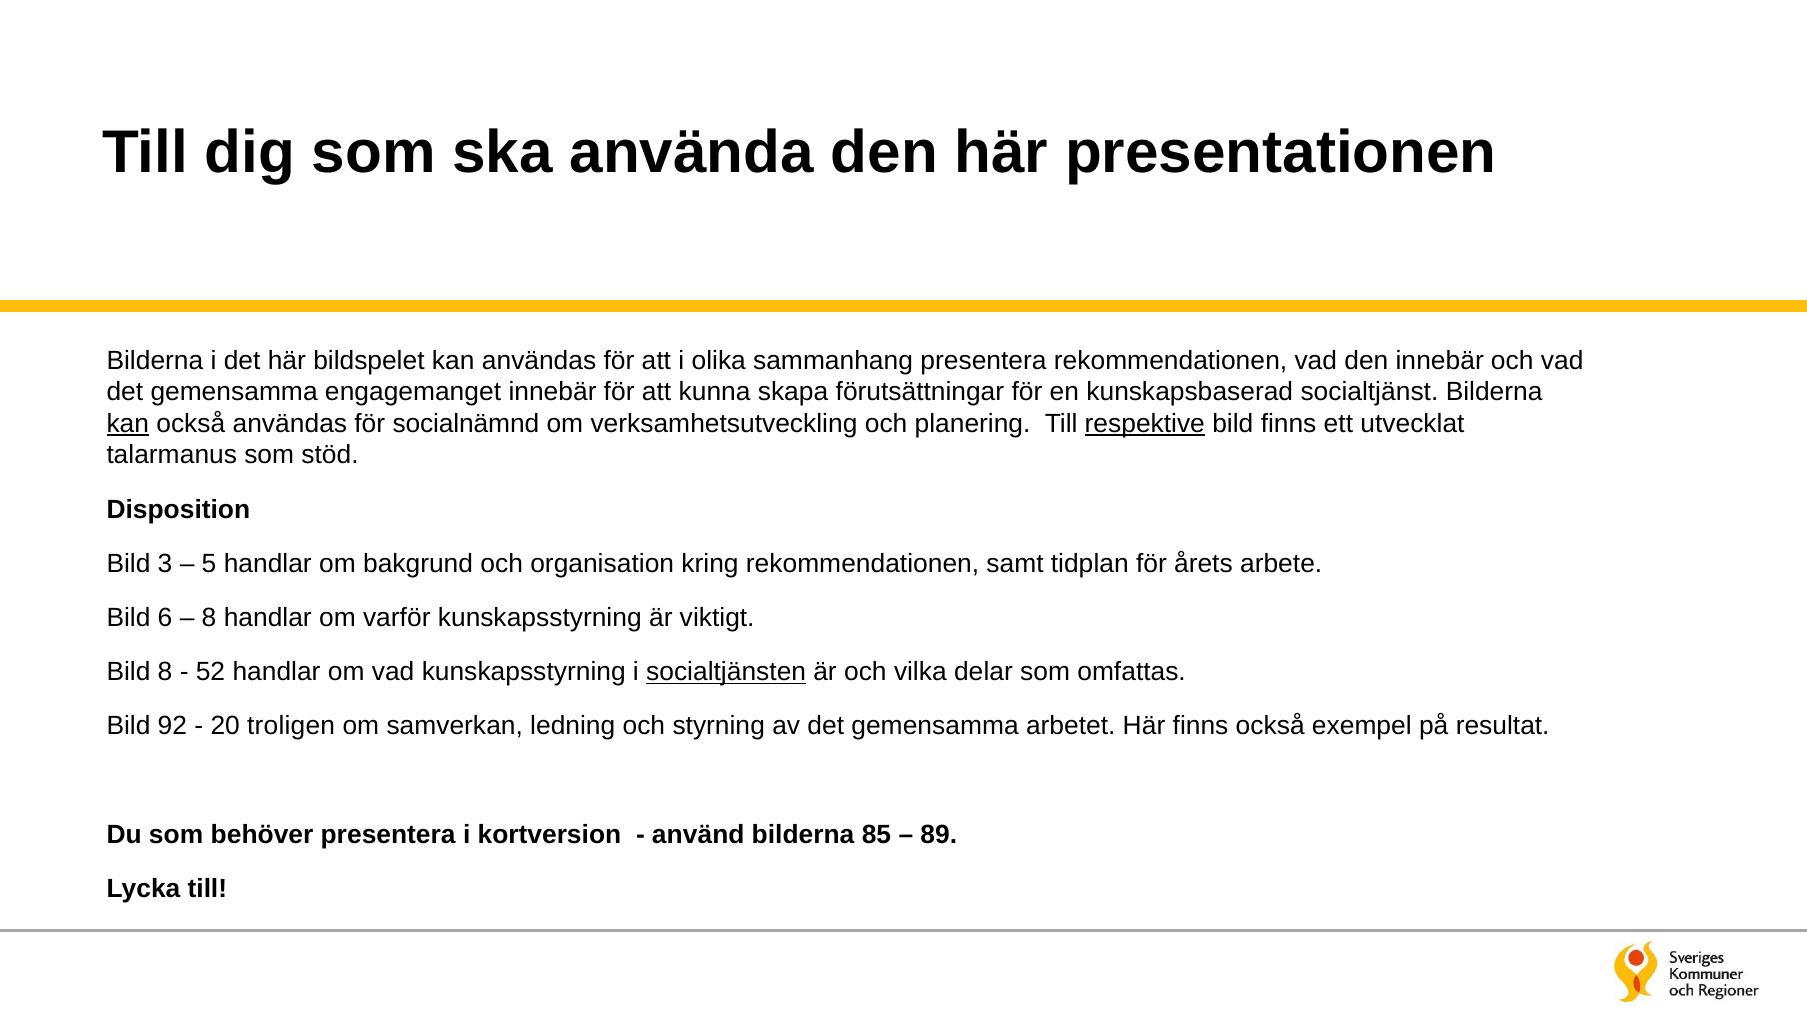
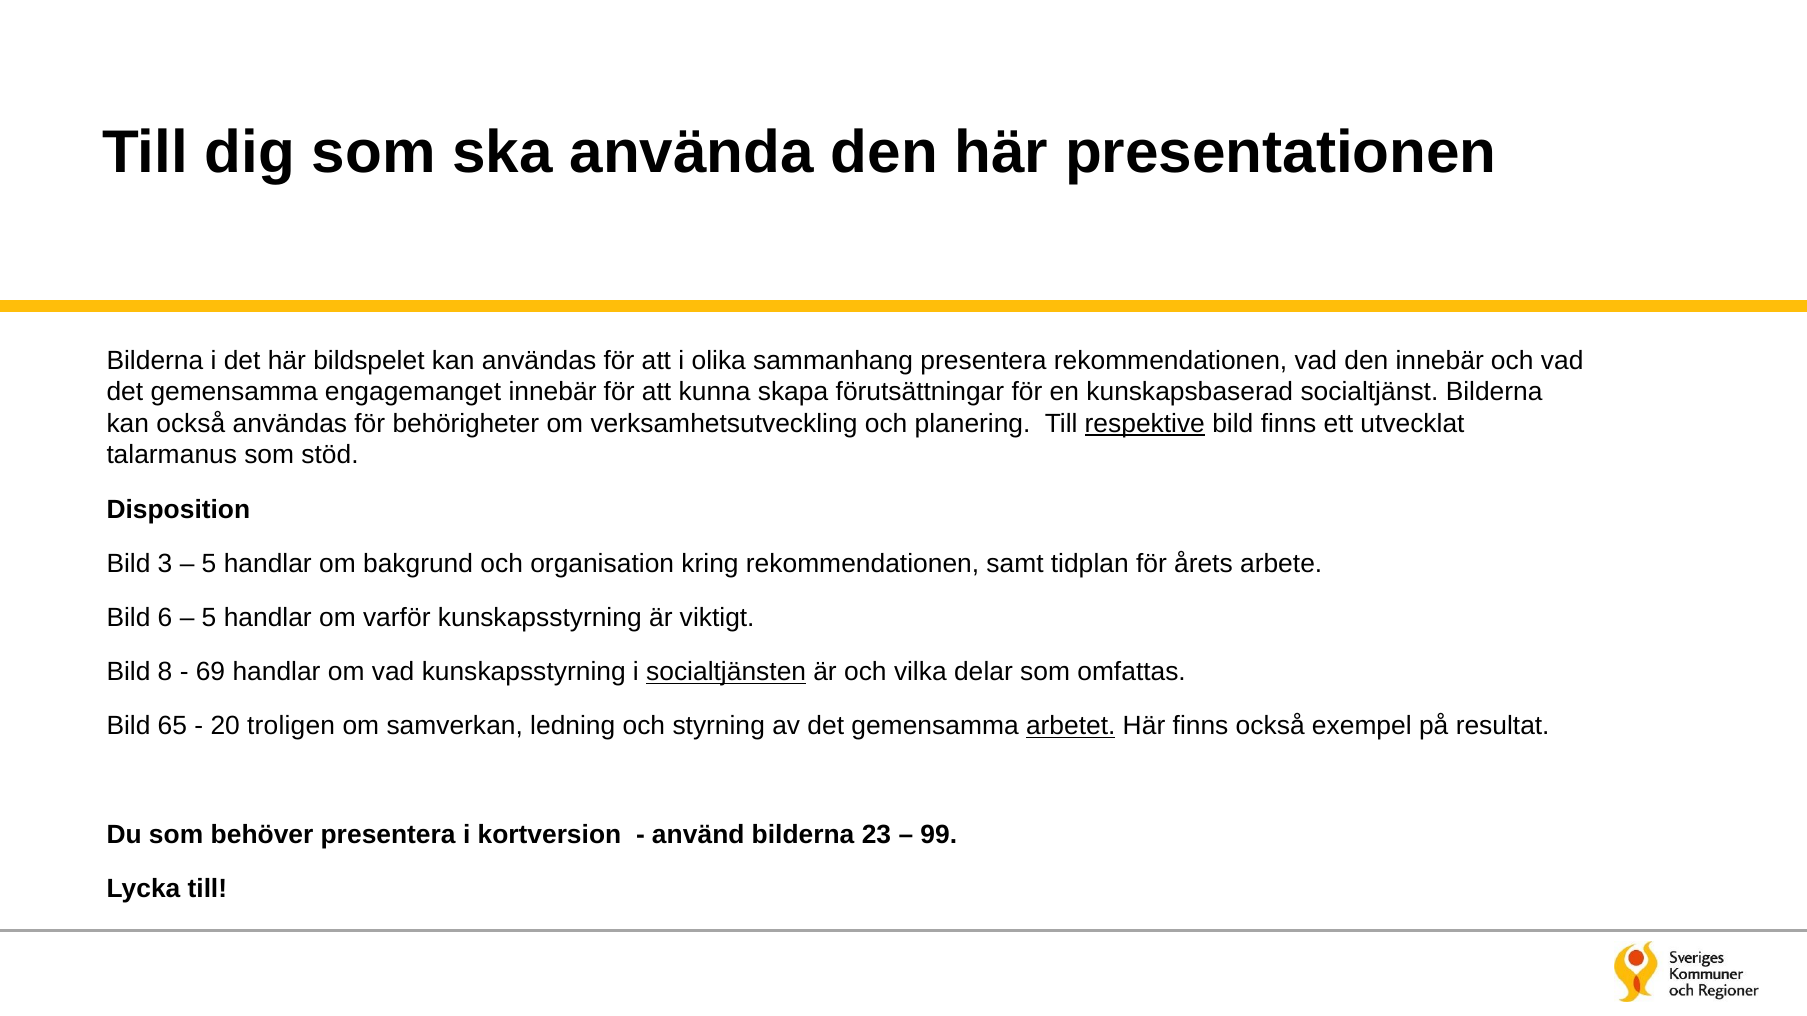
kan at (128, 424) underline: present -> none
socialnämnd: socialnämnd -> behörigheter
8 at (209, 618): 8 -> 5
52: 52 -> 69
92: 92 -> 65
arbetet underline: none -> present
85: 85 -> 23
89: 89 -> 99
